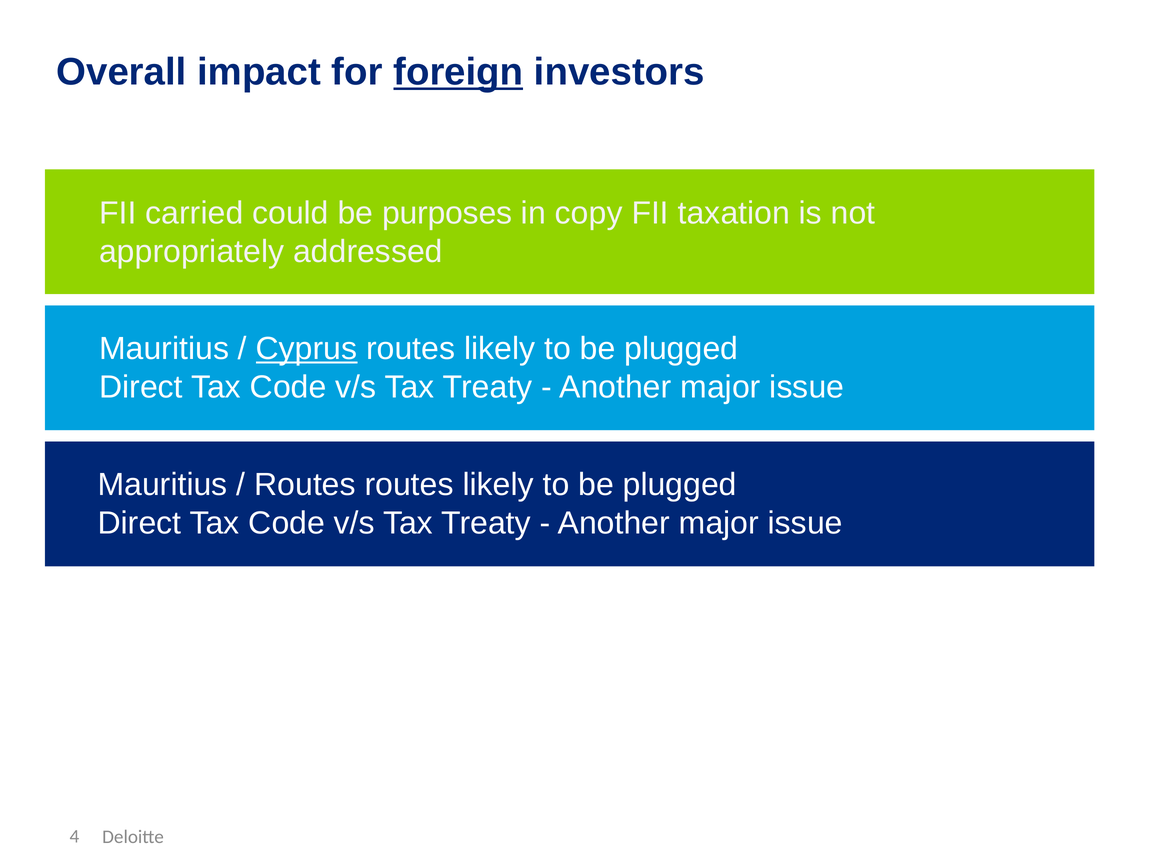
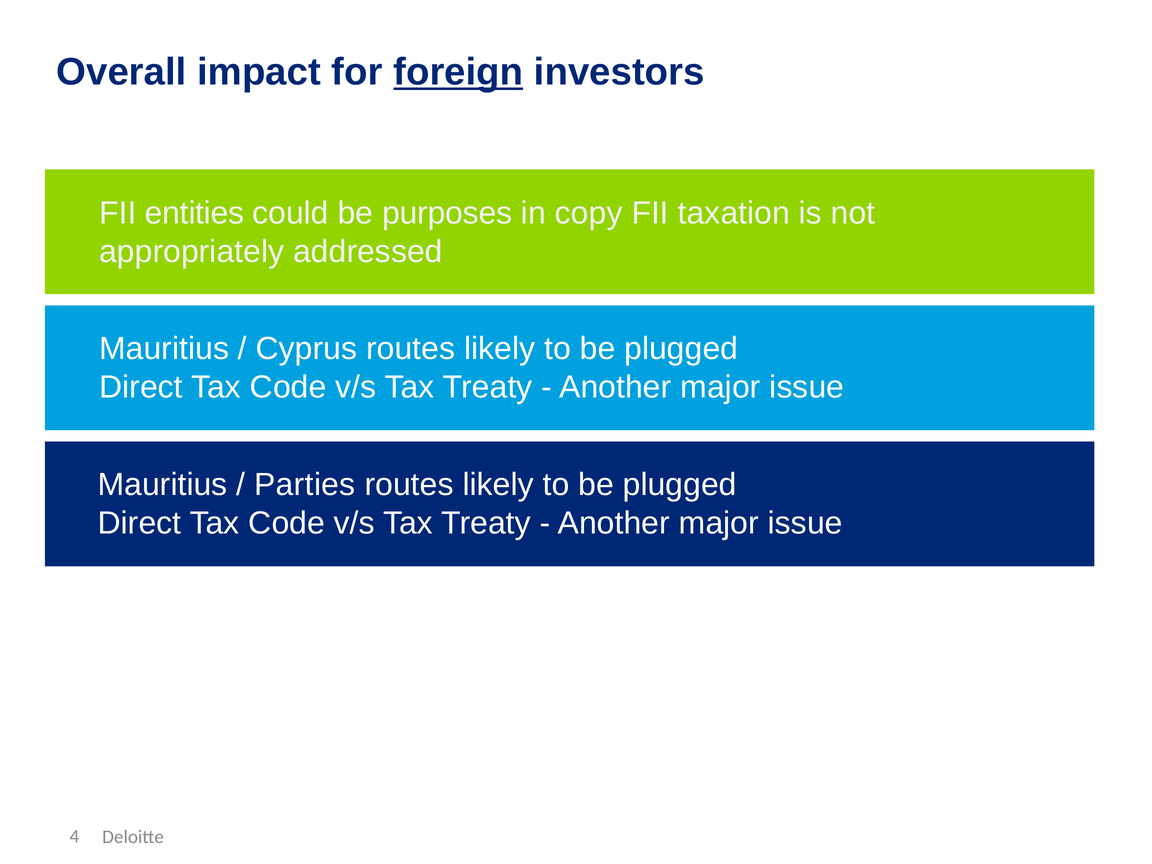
carried: carried -> entities
Cyprus underline: present -> none
Routes at (305, 485): Routes -> Parties
